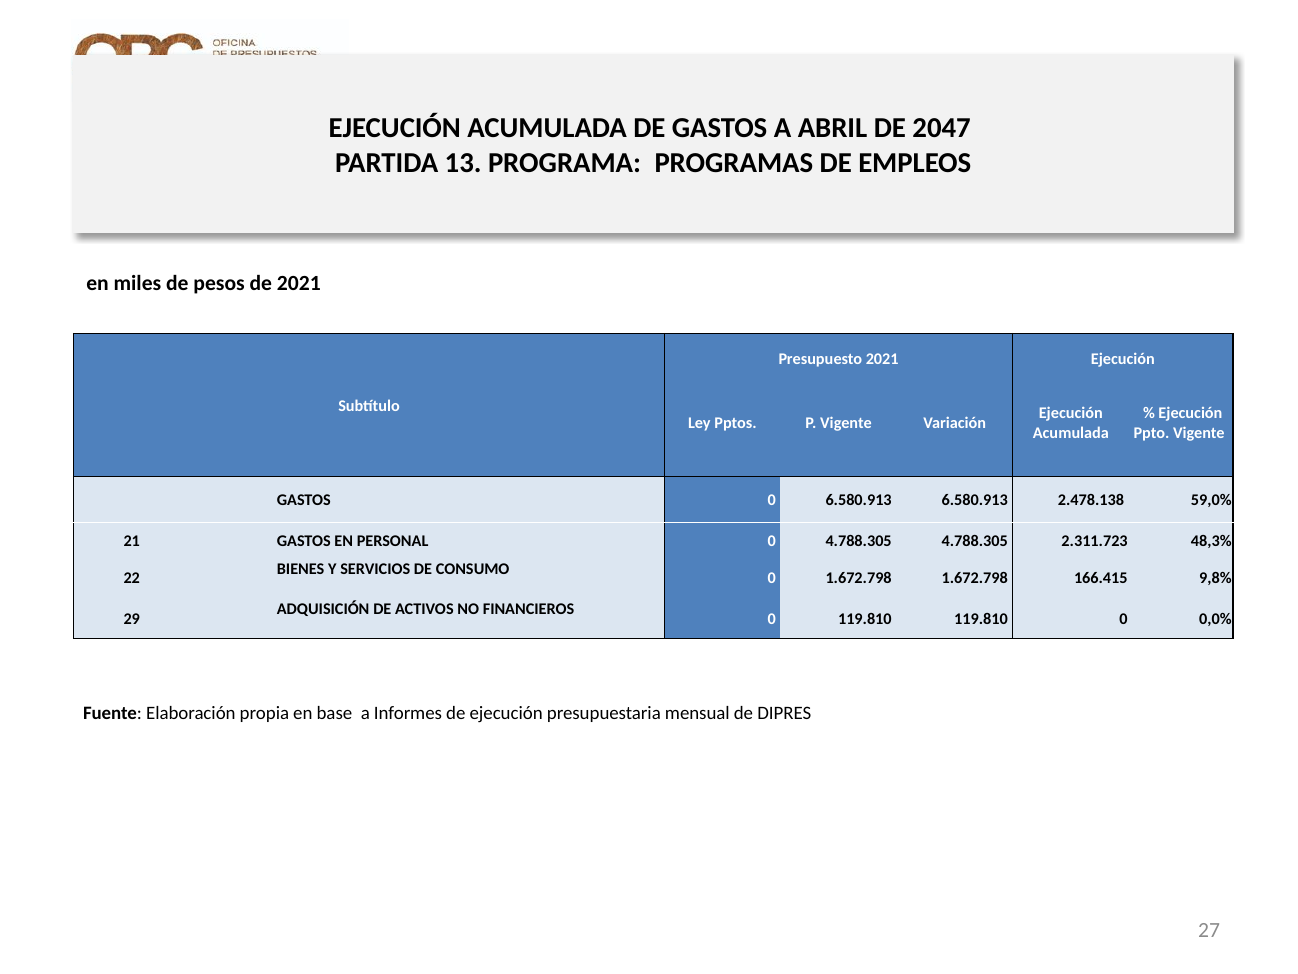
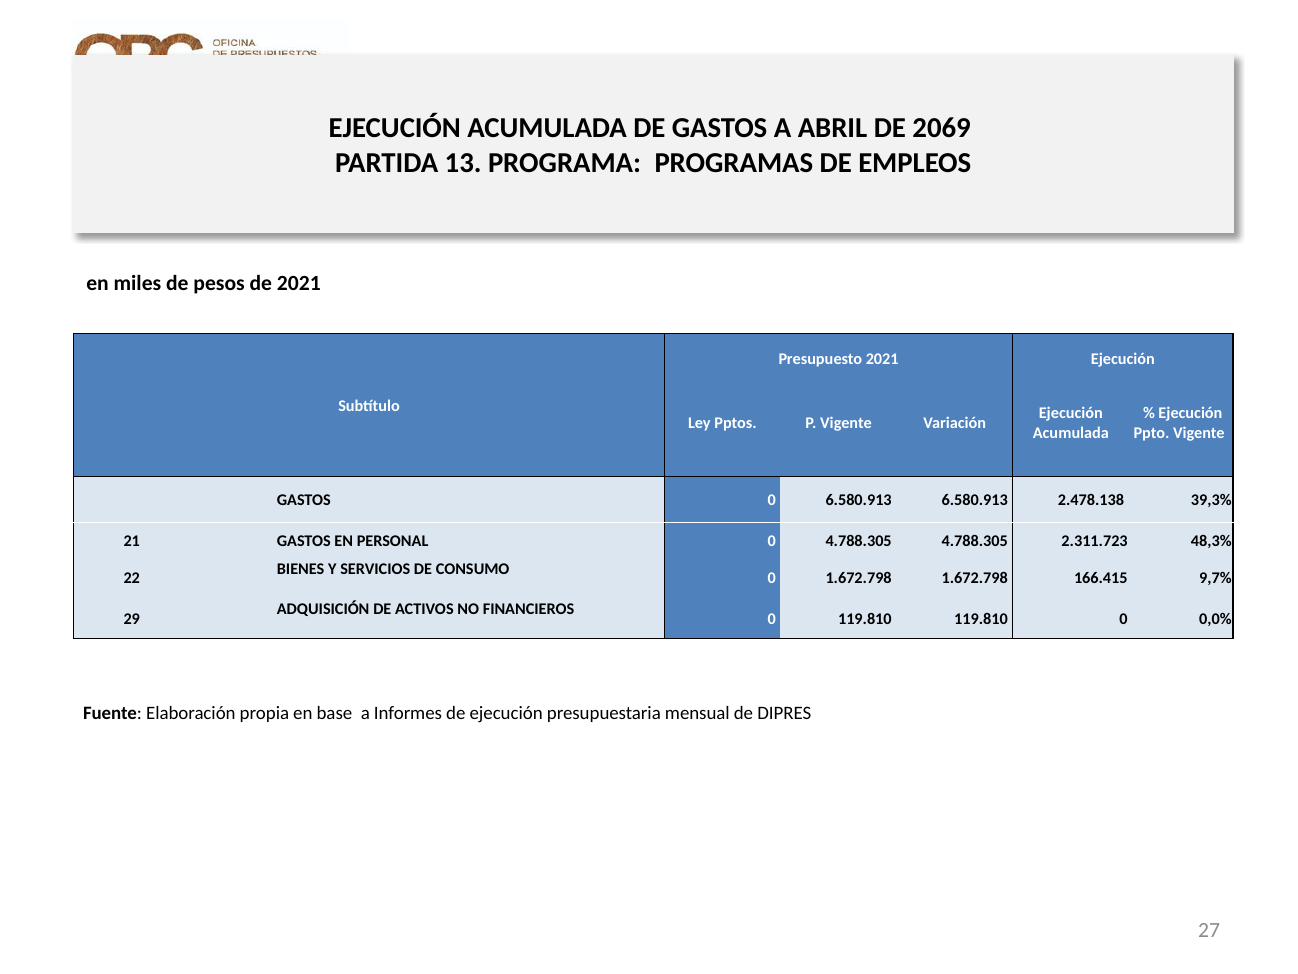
2047: 2047 -> 2069
59,0%: 59,0% -> 39,3%
9,8%: 9,8% -> 9,7%
